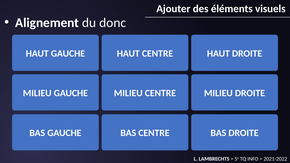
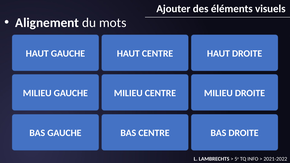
donc: donc -> mots
